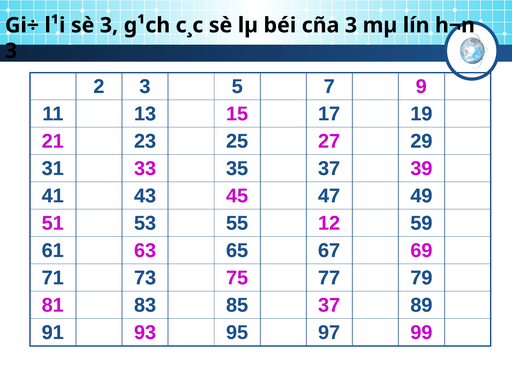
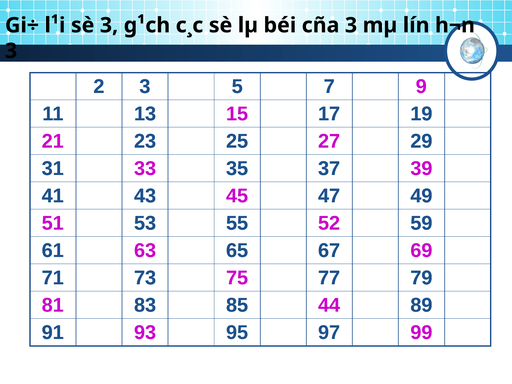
12: 12 -> 52
37 at (329, 305): 37 -> 44
